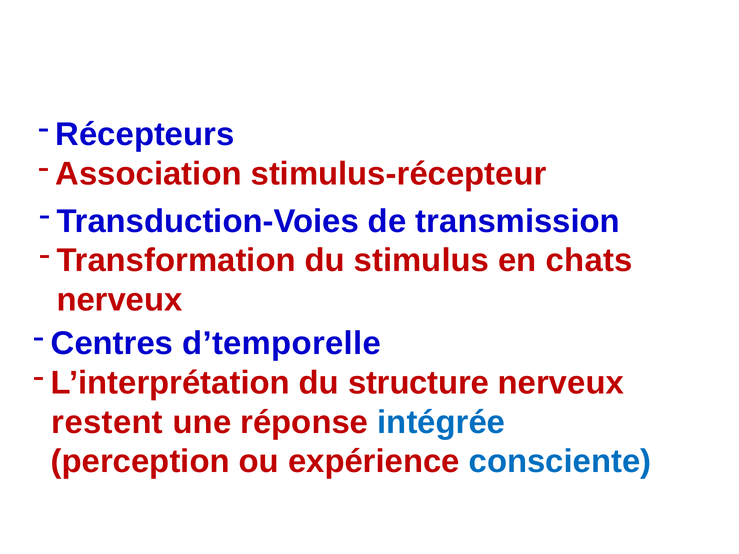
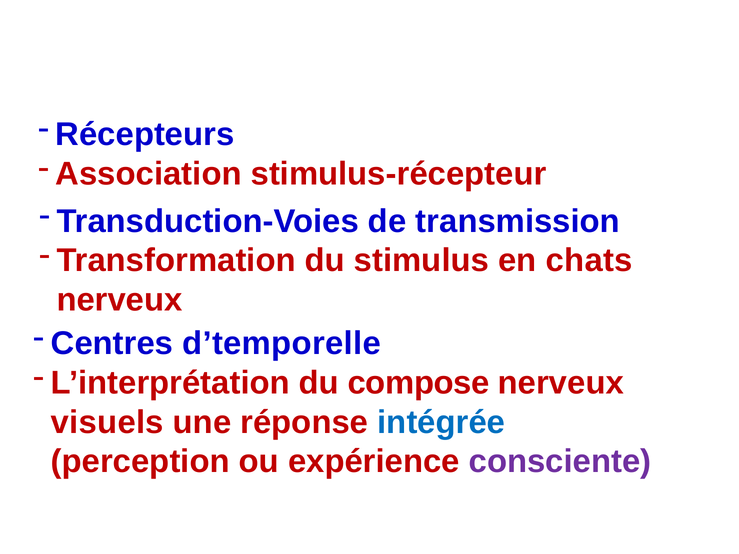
structure: structure -> compose
restent: restent -> visuels
consciente colour: blue -> purple
